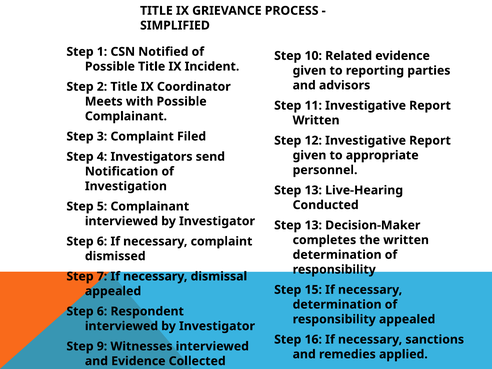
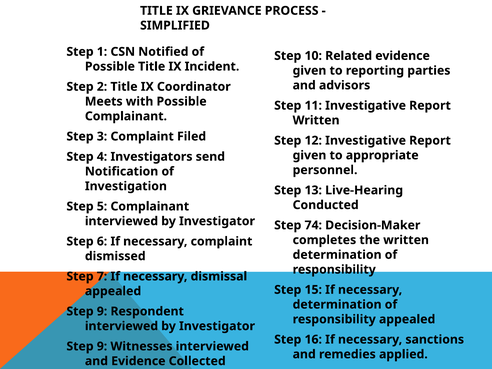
13 at (313, 225): 13 -> 74
6 at (102, 311): 6 -> 9
